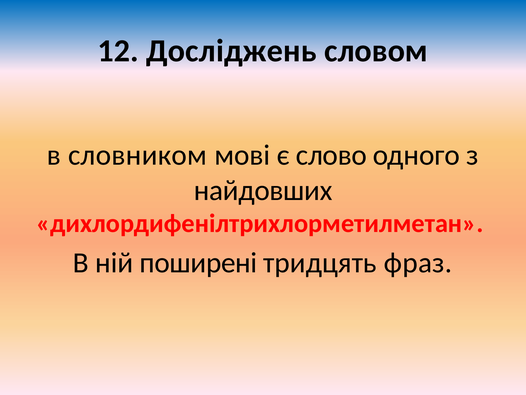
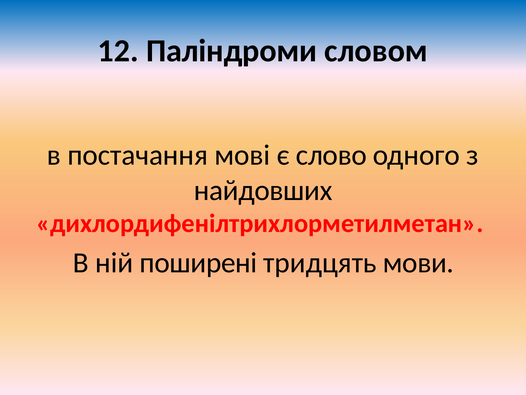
Досліджень: Досліджень -> Паліндроми
словником: словником -> постачання
фраз: фраз -> мови
